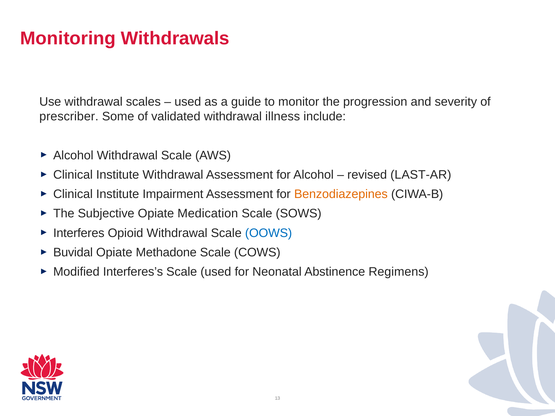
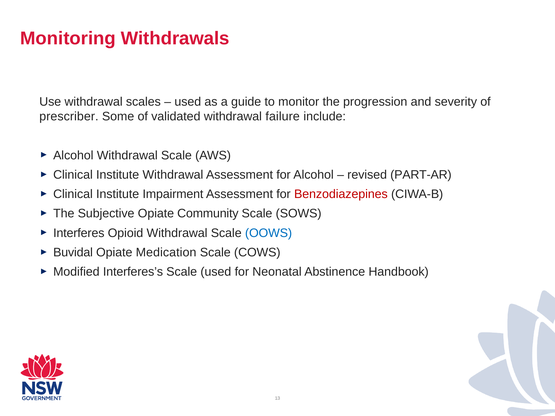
illness: illness -> failure
LAST-AR: LAST-AR -> PART-AR
Benzodiazepines colour: orange -> red
Medication: Medication -> Community
Methadone: Methadone -> Medication
Regimens: Regimens -> Handbook
